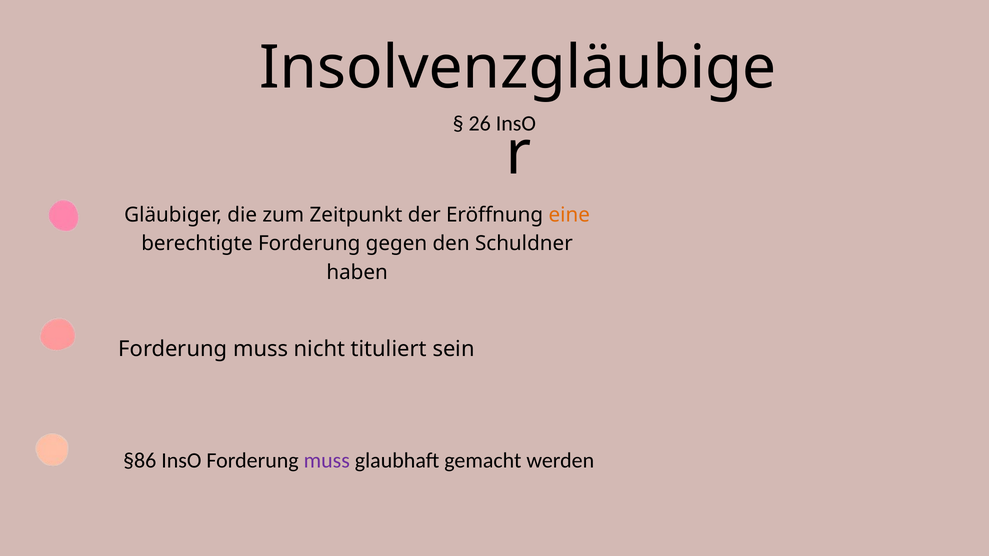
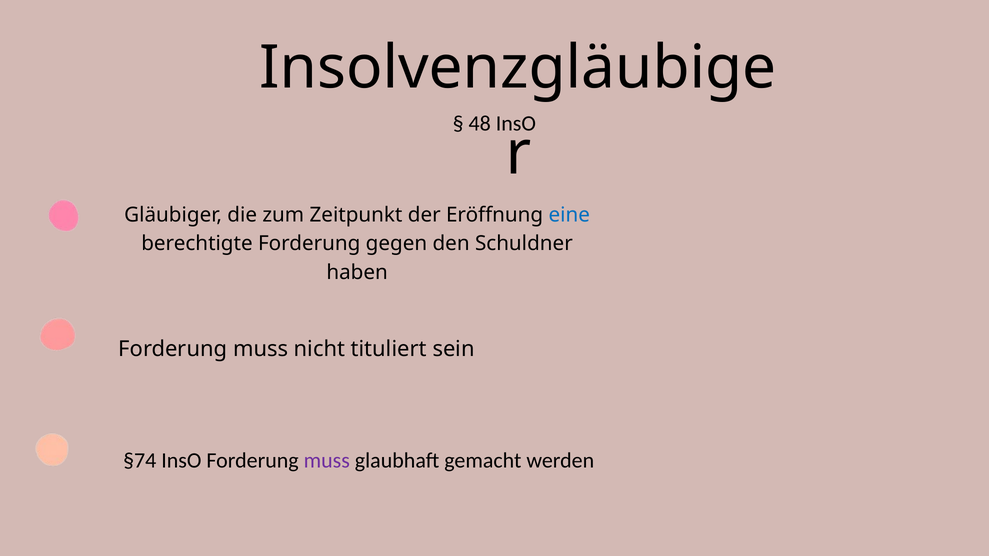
26: 26 -> 48
eine colour: orange -> blue
§86: §86 -> §74
